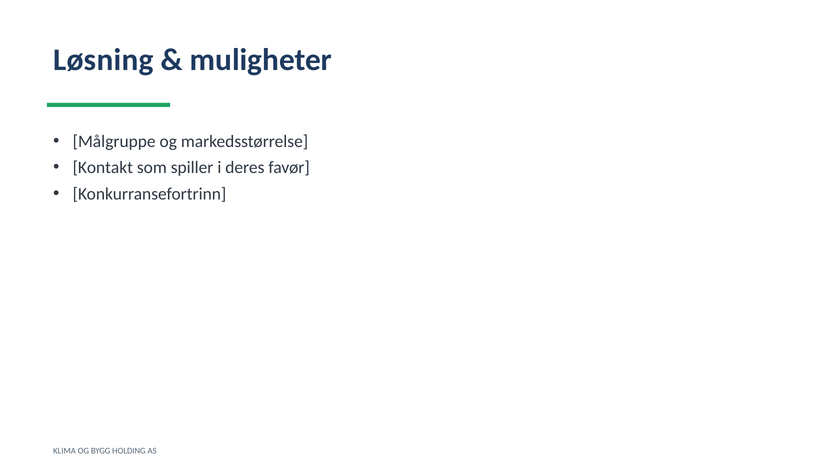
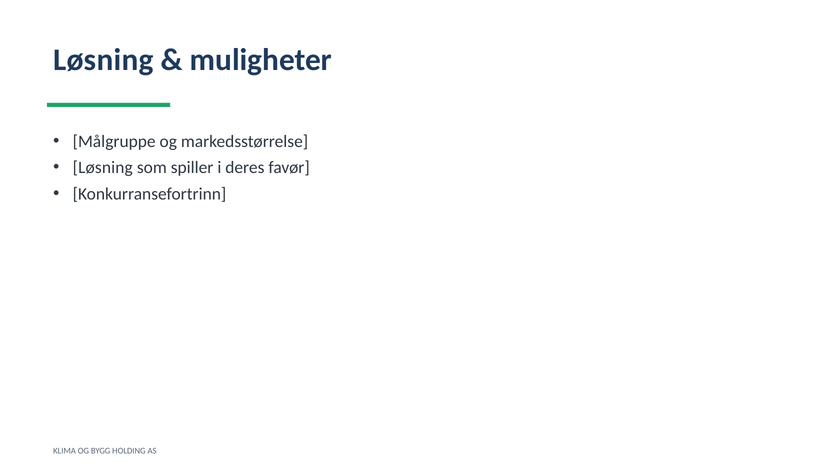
Kontakt at (103, 168): Kontakt -> Løsning
